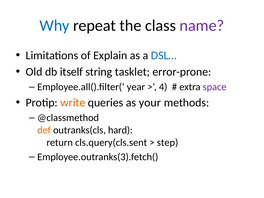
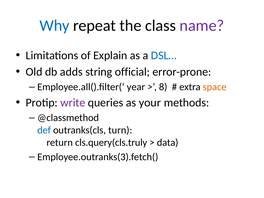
itself: itself -> adds
tasklet: tasklet -> official
4: 4 -> 8
space colour: purple -> orange
write colour: orange -> purple
def colour: orange -> blue
hard: hard -> turn
cls.query(cls.sent: cls.query(cls.sent -> cls.query(cls.truly
step: step -> data
